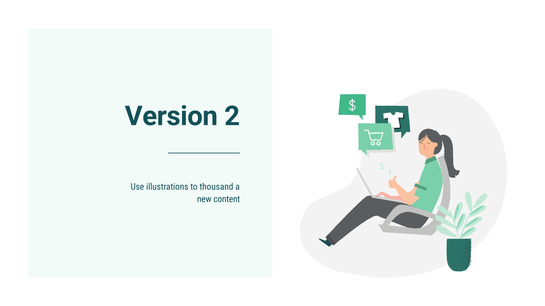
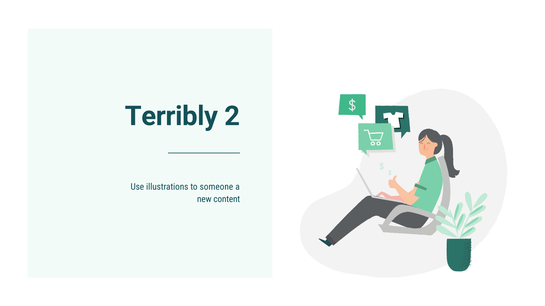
Version: Version -> Terribly
thousand: thousand -> someone
